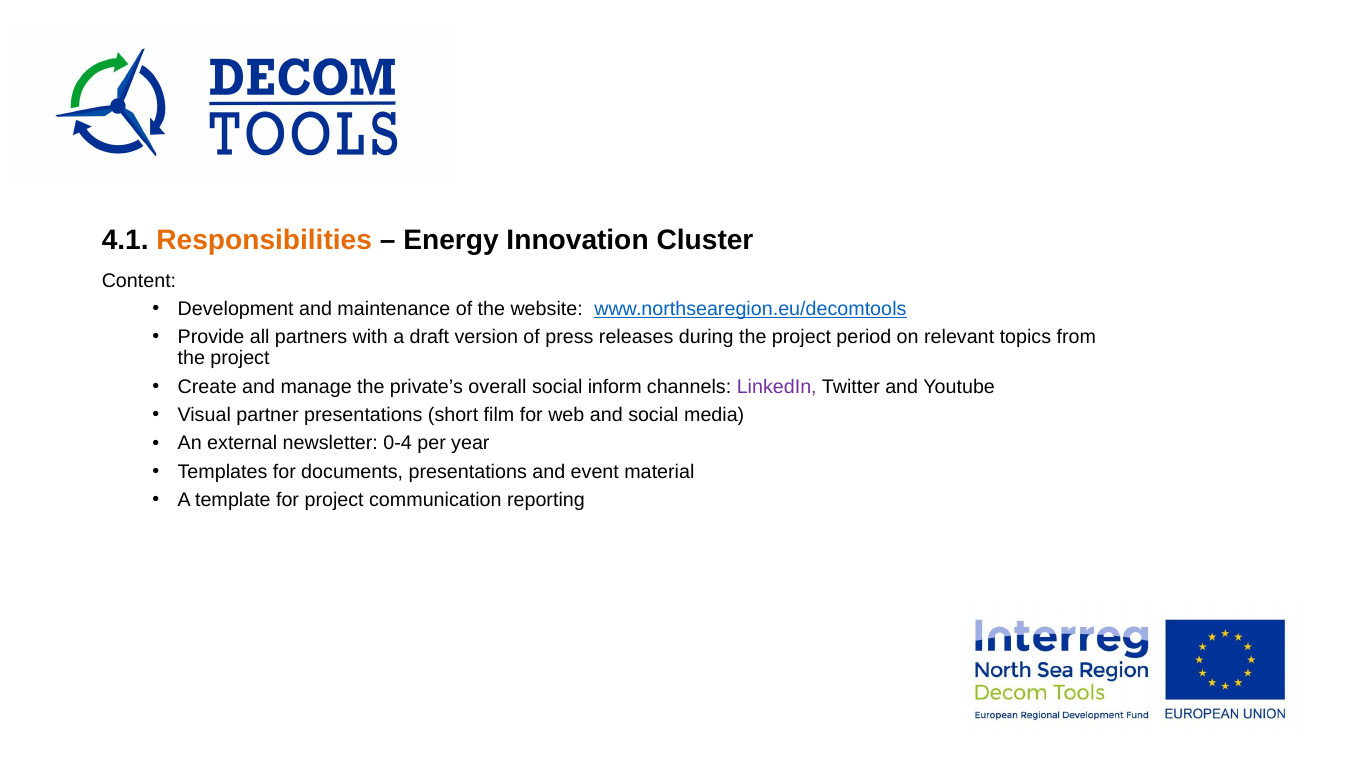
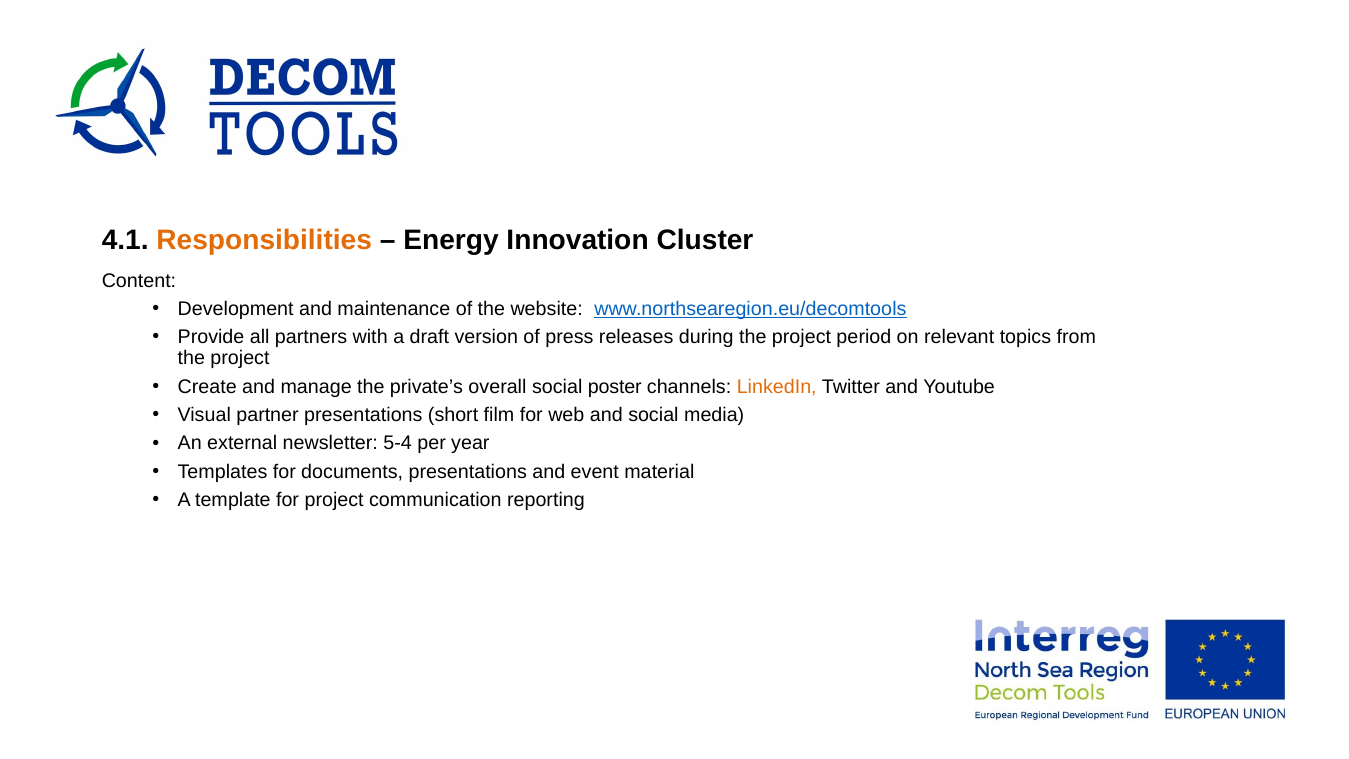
inform: inform -> poster
LinkedIn colour: purple -> orange
0-4: 0-4 -> 5-4
